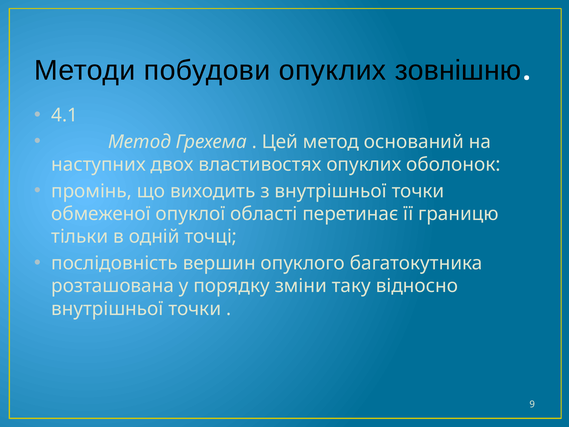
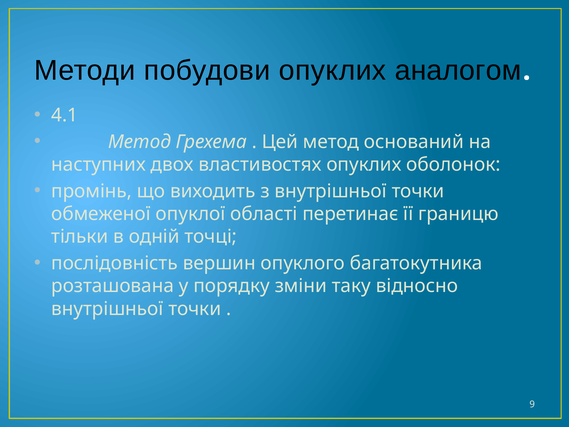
зовнішню: зовнішню -> аналогом
